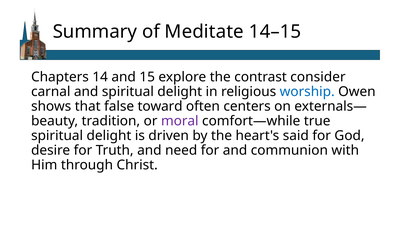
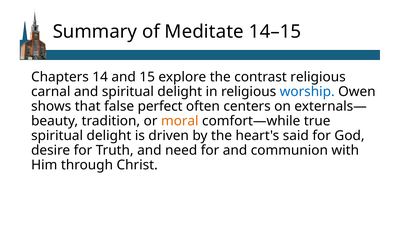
contrast consider: consider -> religious
toward: toward -> perfect
moral colour: purple -> orange
